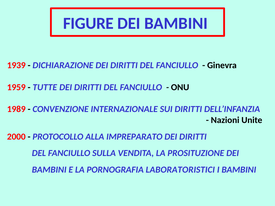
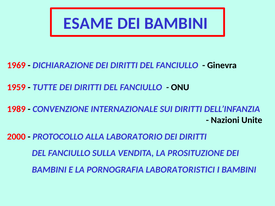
FIGURE: FIGURE -> ESAME
1939: 1939 -> 1969
IMPREPARATO: IMPREPARATO -> LABORATORIO
